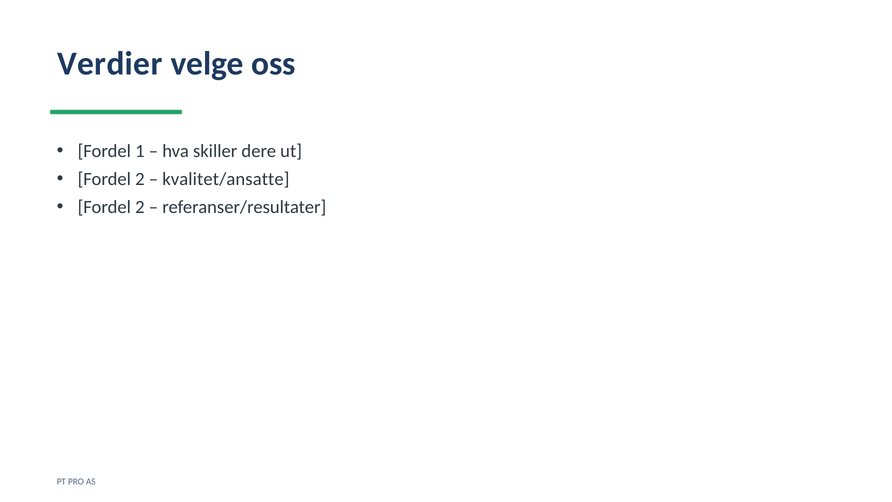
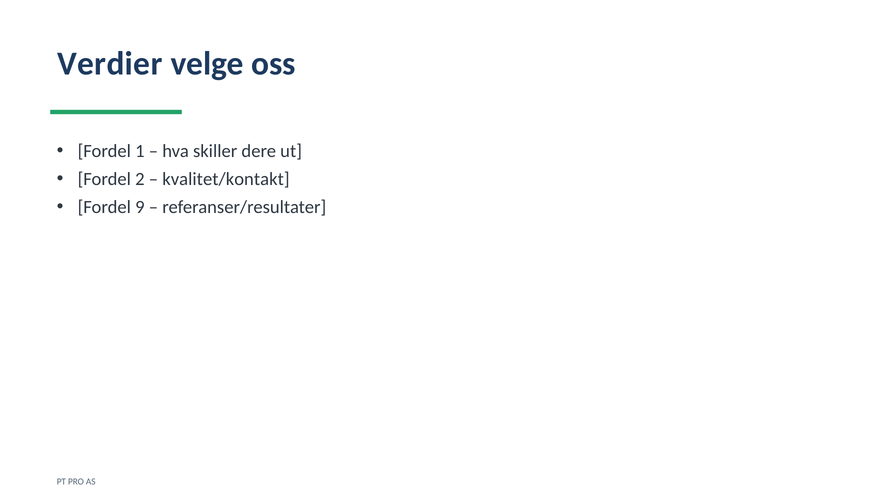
kvalitet/ansatte: kvalitet/ansatte -> kvalitet/kontakt
2 at (140, 207): 2 -> 9
